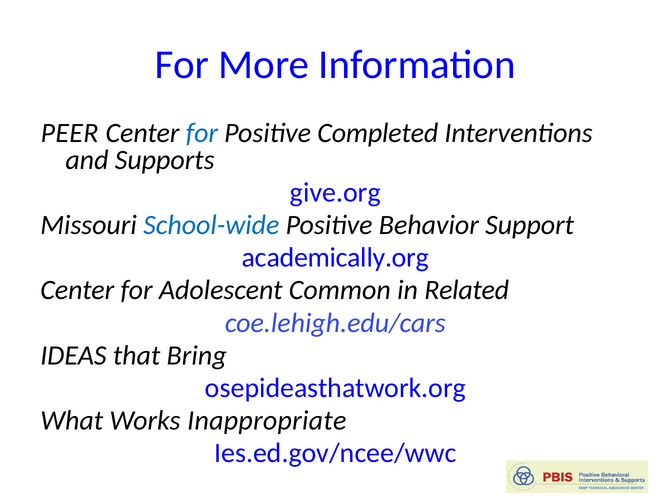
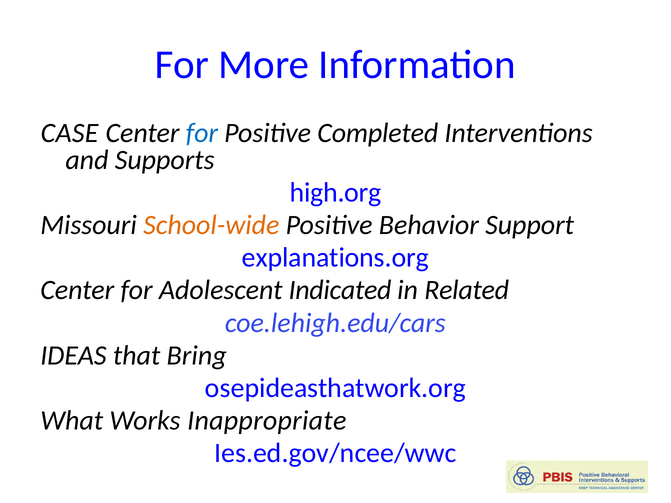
PEER: PEER -> CASE
give.org: give.org -> high.org
School-wide colour: blue -> orange
academically.org: academically.org -> explanations.org
Common: Common -> Indicated
